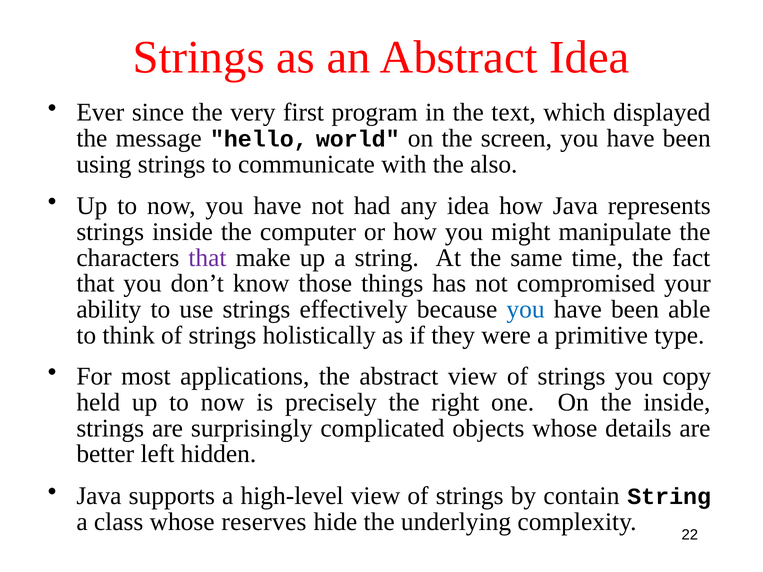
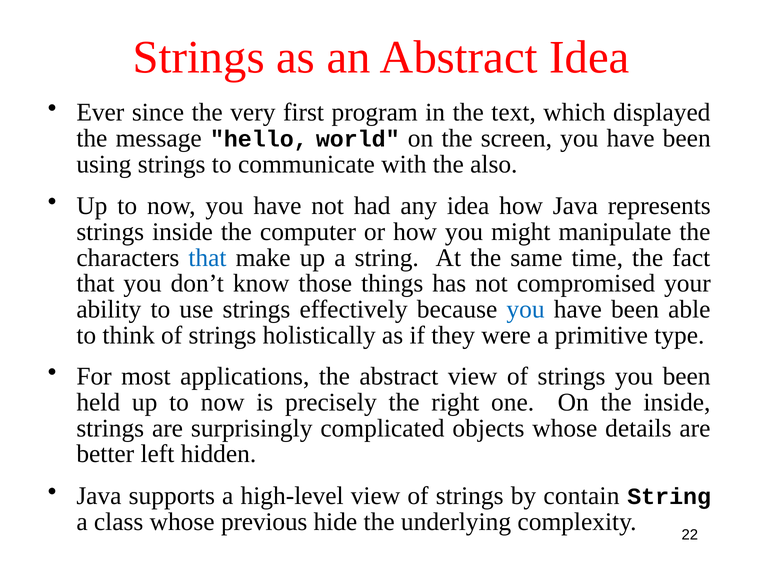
that at (207, 258) colour: purple -> blue
you copy: copy -> been
reserves: reserves -> previous
